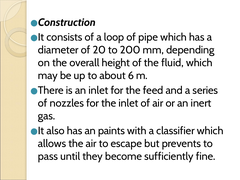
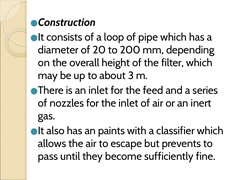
fluid: fluid -> filter
6: 6 -> 3
